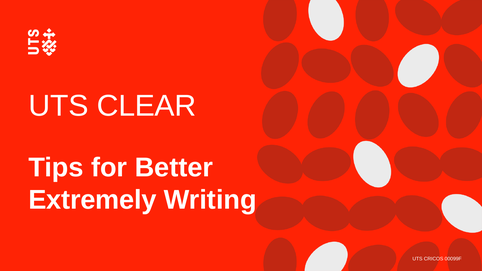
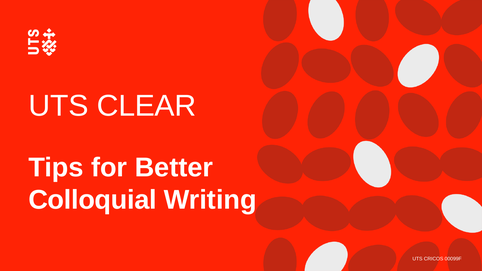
Extremely: Extremely -> Colloquial
